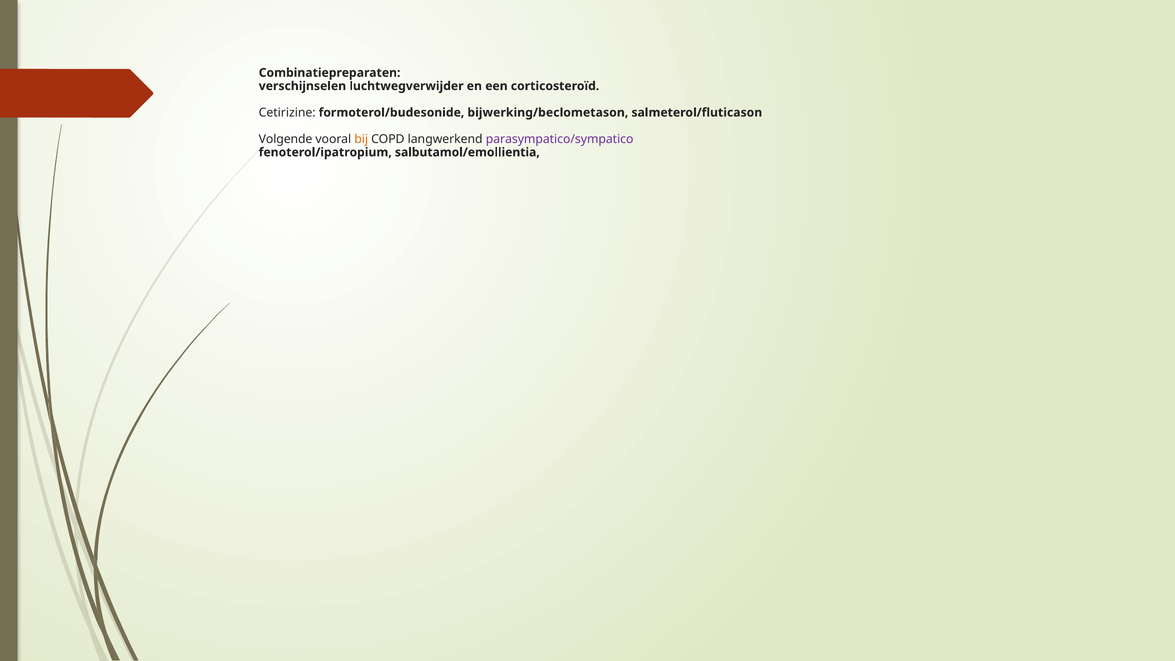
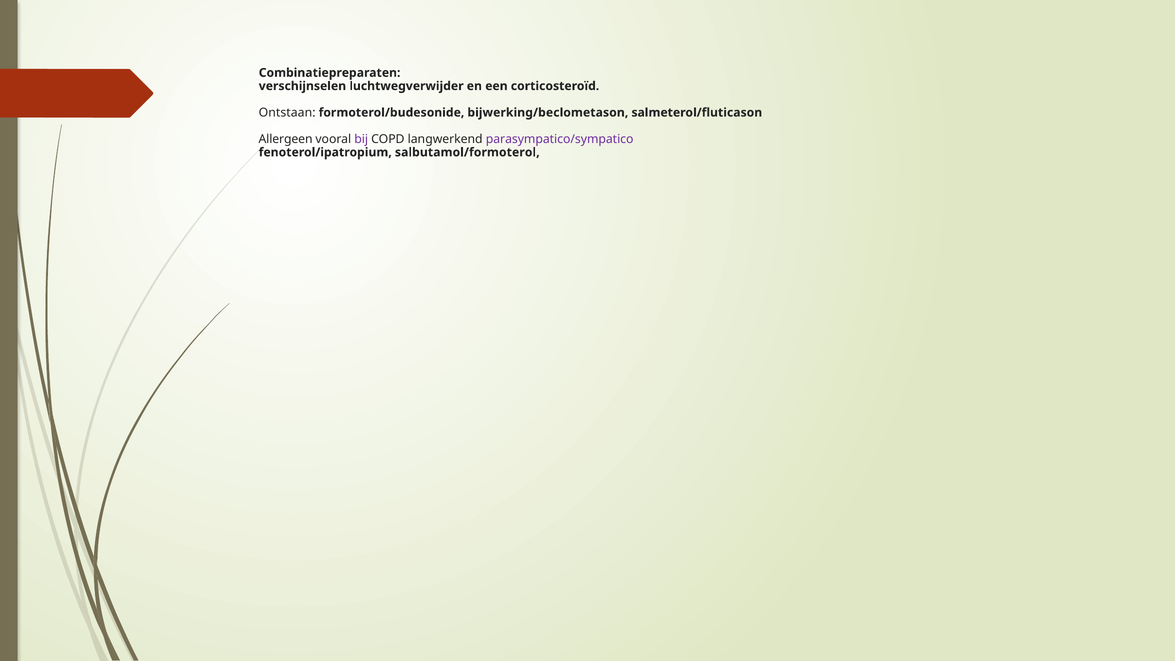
Cetirizine: Cetirizine -> Ontstaan
Volgende: Volgende -> Allergeen
bij colour: orange -> purple
salbutamol/emollientia: salbutamol/emollientia -> salbutamol/formoterol
